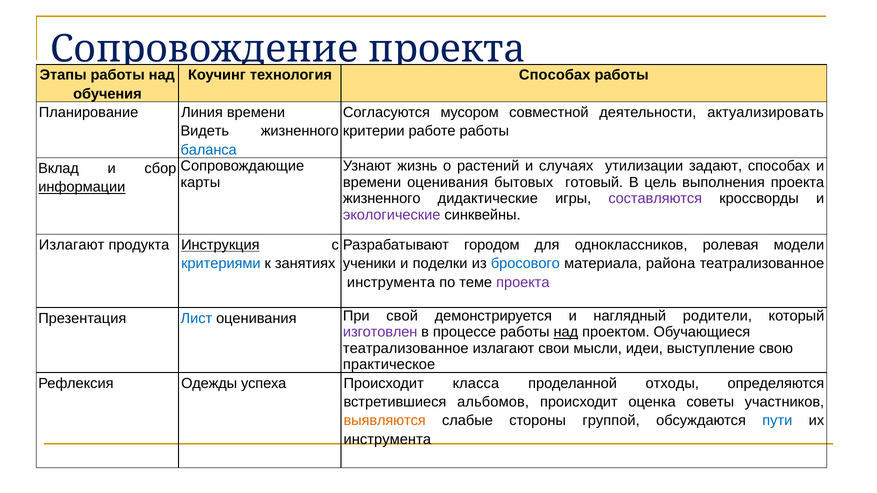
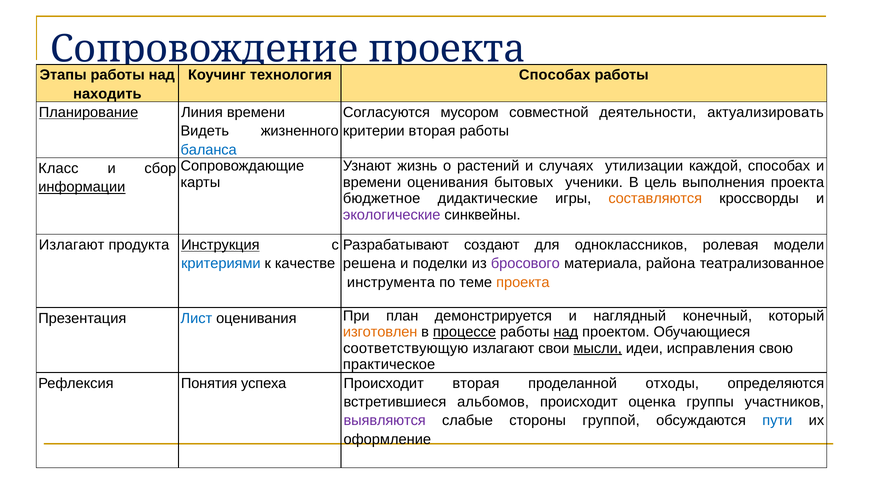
обучения: обучения -> находить
Планирование underline: none -> present
критерии работе: работе -> вторая
задают: задают -> каждой
Вклад: Вклад -> Класс
готовый: готовый -> ученики
жизненного at (382, 199): жизненного -> бюджетное
составляются colour: purple -> orange
городом: городом -> создают
занятиях: занятиях -> качестве
ученики: ученики -> решена
бросового colour: blue -> purple
проекта at (523, 282) colour: purple -> orange
свой: свой -> план
родители: родители -> конечный
изготовлен colour: purple -> orange
процессе underline: none -> present
театрализованное at (406, 349): театрализованное -> соответствующую
мысли underline: none -> present
выступление: выступление -> исправления
Одежды: Одежды -> Понятия
Происходит класса: класса -> вторая
советы: советы -> группы
выявляются colour: orange -> purple
инструмента at (387, 439): инструмента -> оформление
